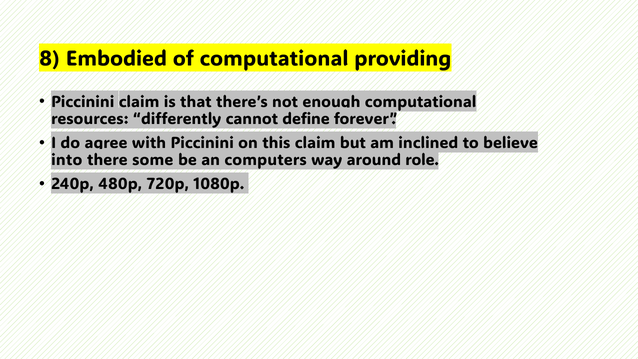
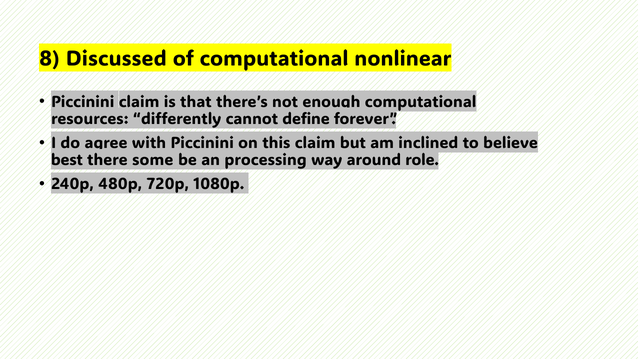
Embodied: Embodied -> Discussed
providing: providing -> nonlinear
into: into -> best
computers: computers -> processing
